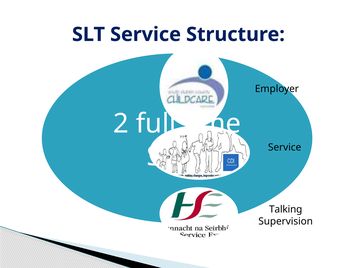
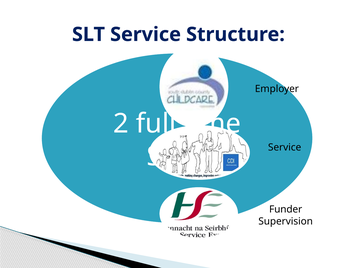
Talking: Talking -> Funder
